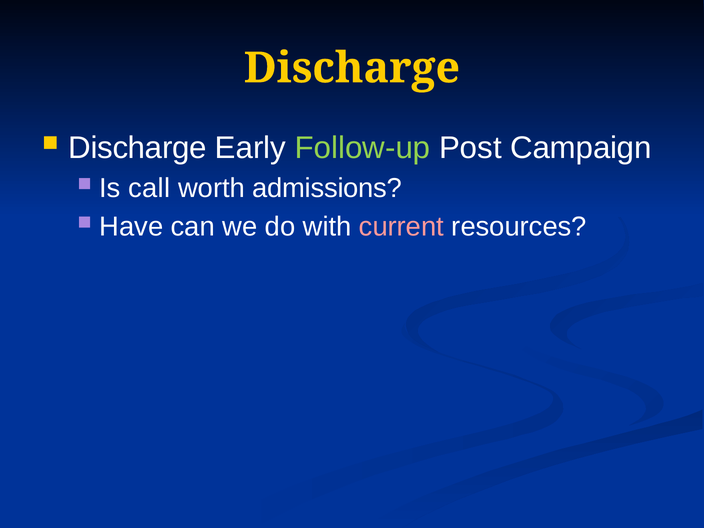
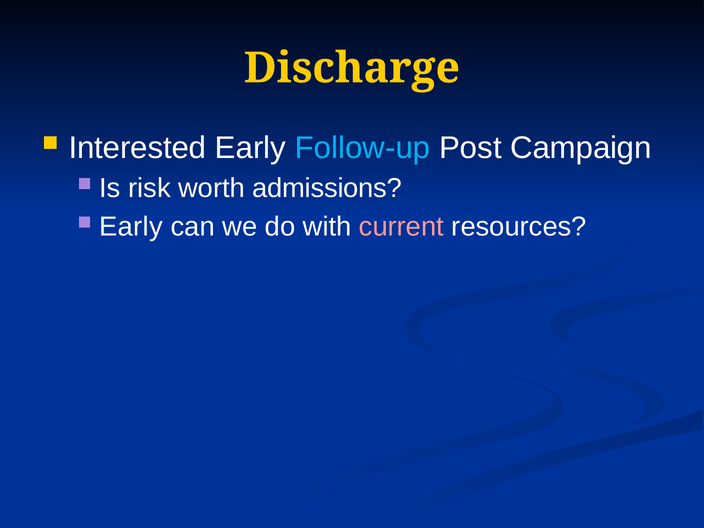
Discharge at (137, 148): Discharge -> Interested
Follow-up colour: light green -> light blue
call: call -> risk
Have at (131, 226): Have -> Early
